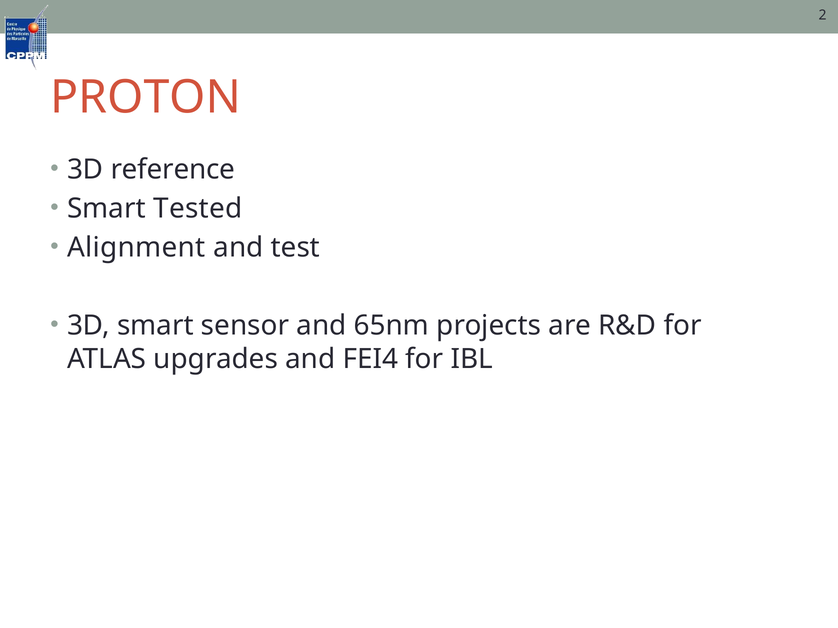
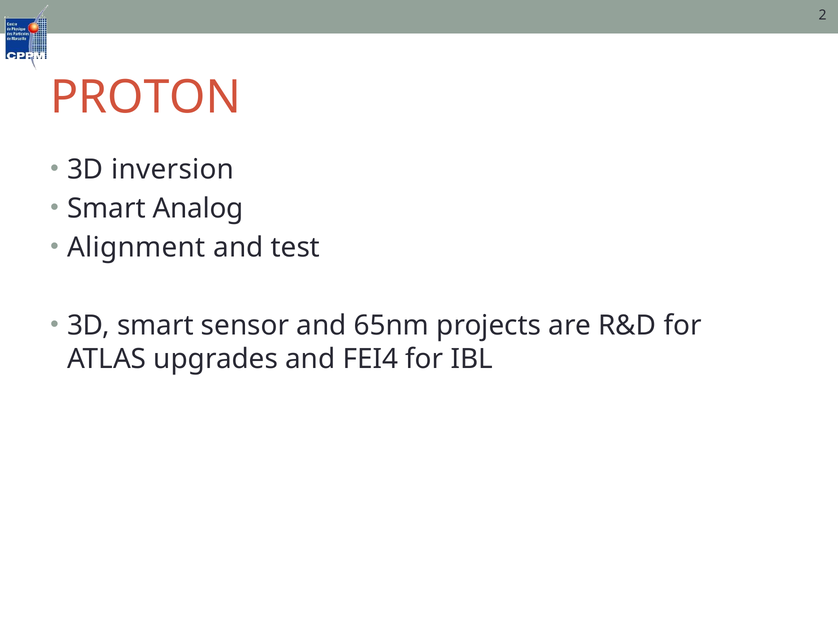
reference: reference -> inversion
Tested: Tested -> Analog
